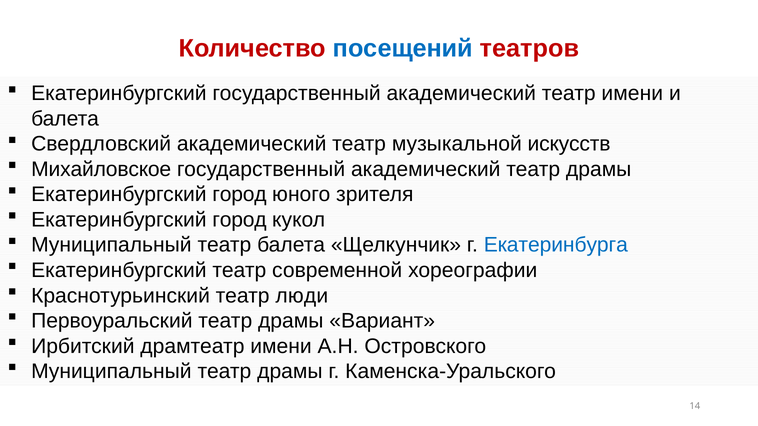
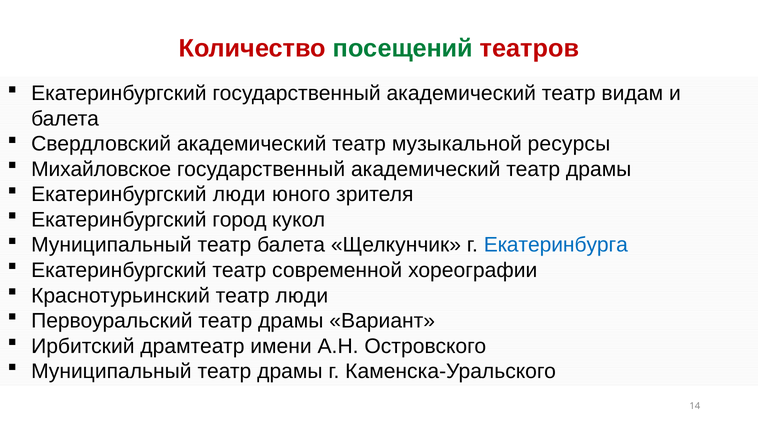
посещений colour: blue -> green
театр имени: имени -> видам
искусств: искусств -> ресурсы
город at (239, 195): город -> люди
